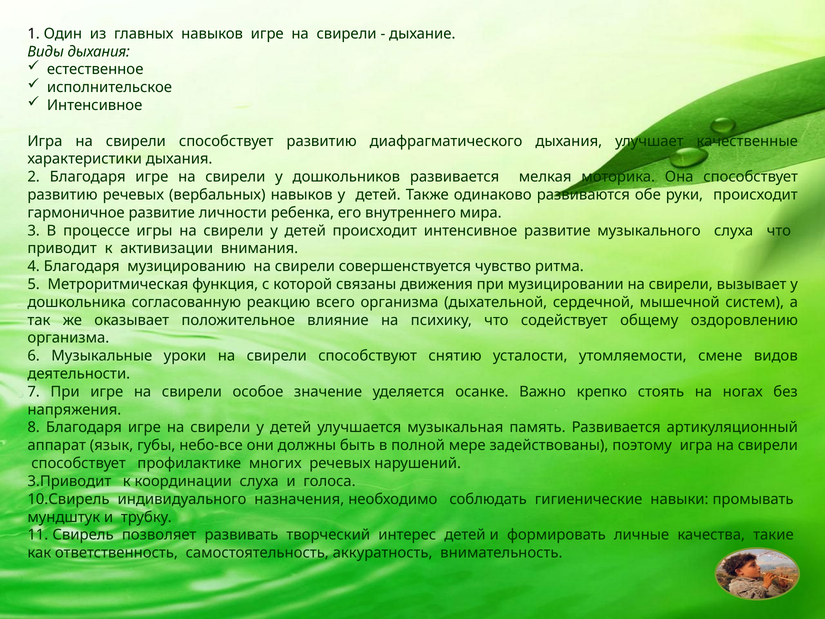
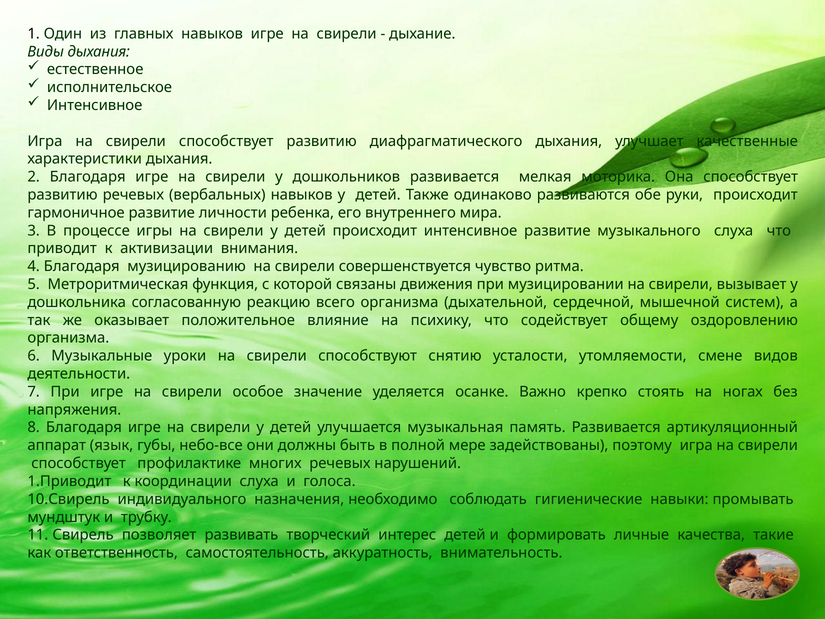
3.Приводит: 3.Приводит -> 1.Приводит
